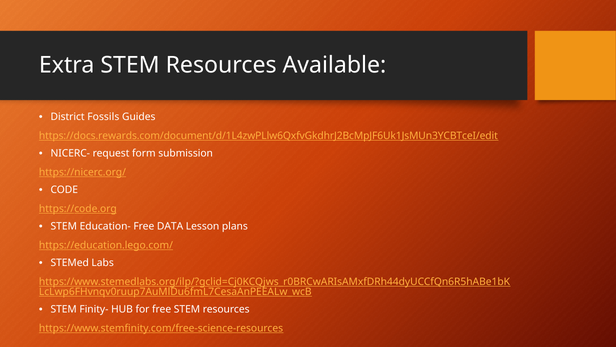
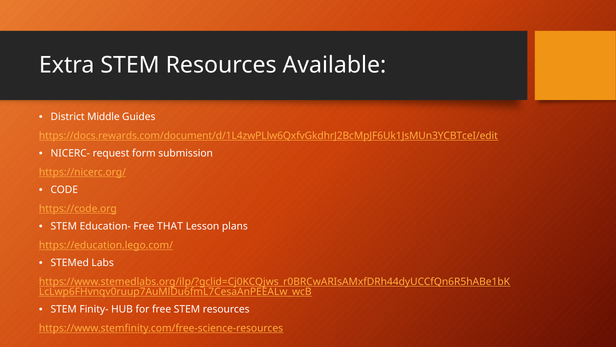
Fossils: Fossils -> Middle
DATA: DATA -> THAT
